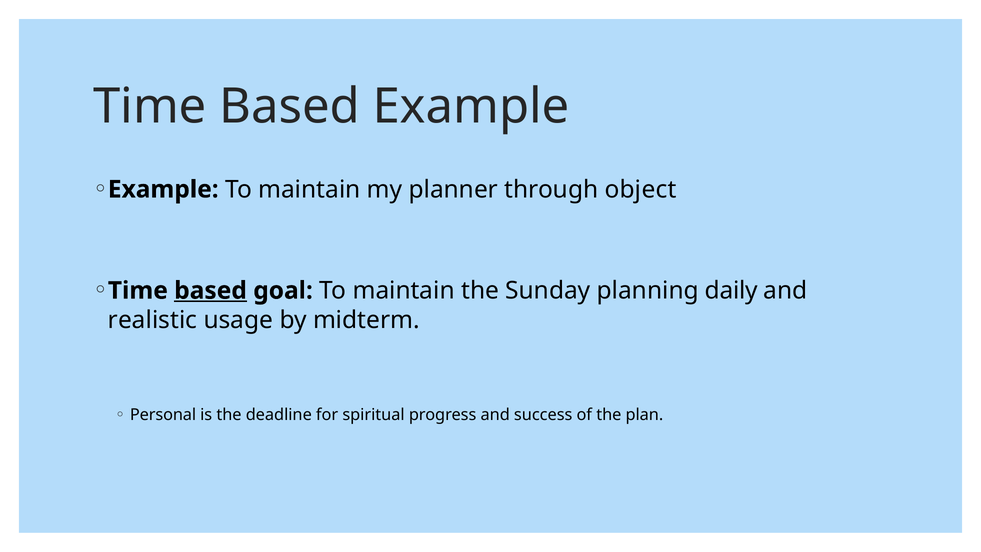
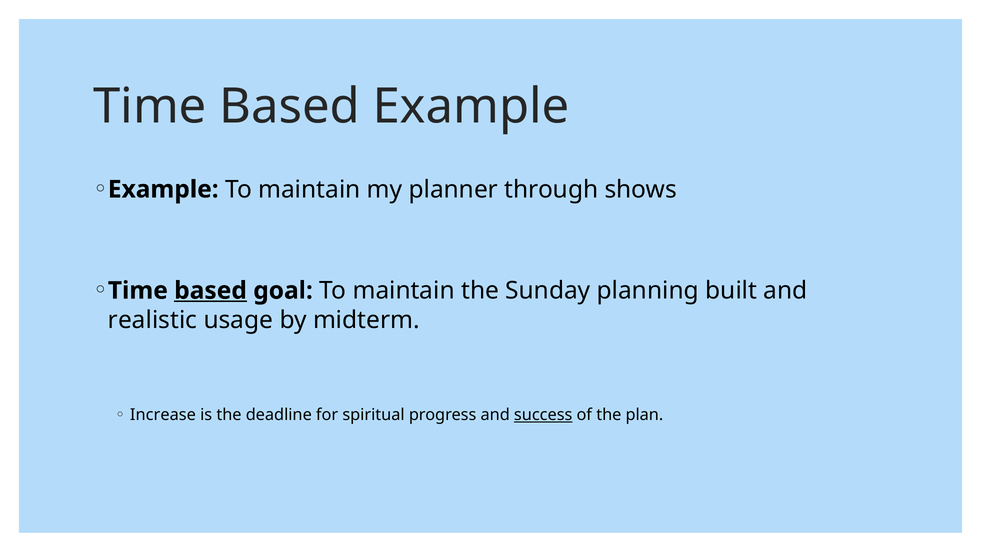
object: object -> shows
daily: daily -> built
Personal: Personal -> Increase
success underline: none -> present
